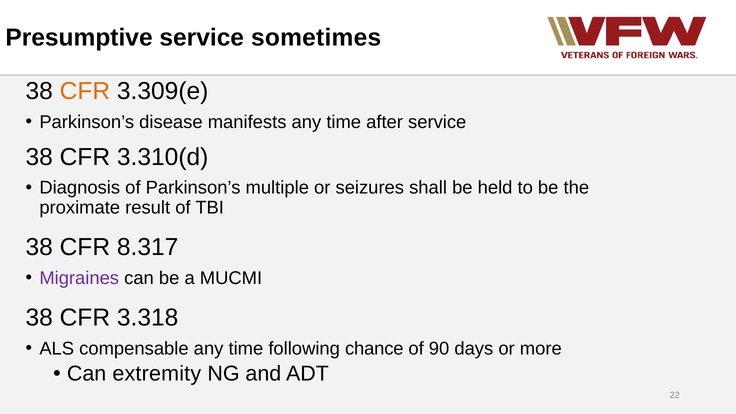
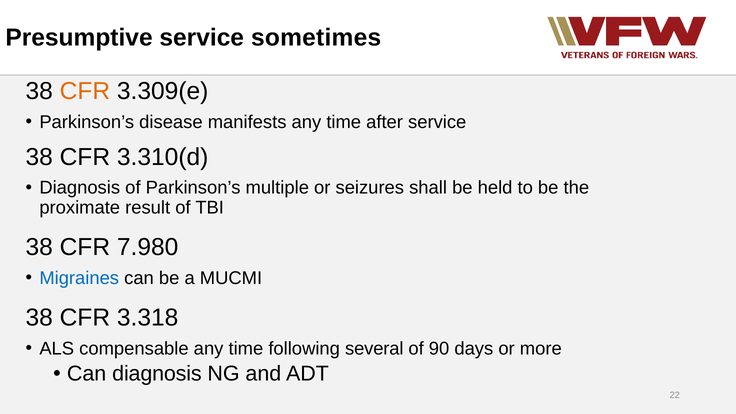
8.317: 8.317 -> 7.980
Migraines colour: purple -> blue
chance: chance -> several
Can extremity: extremity -> diagnosis
